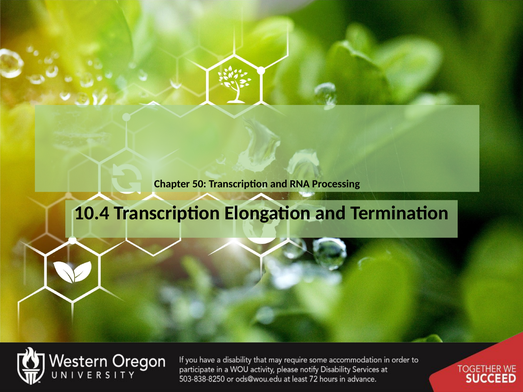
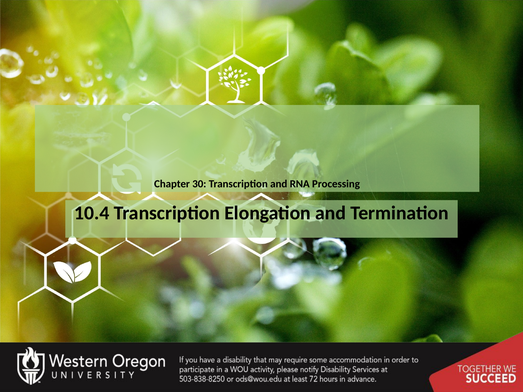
50: 50 -> 30
